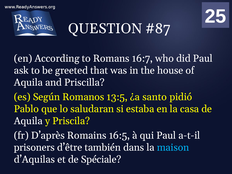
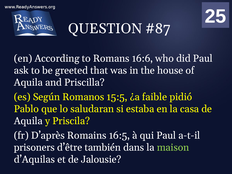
16:7: 16:7 -> 16:6
13:5: 13:5 -> 15:5
santo: santo -> faible
maison colour: light blue -> light green
Spéciale: Spéciale -> Jalousie
